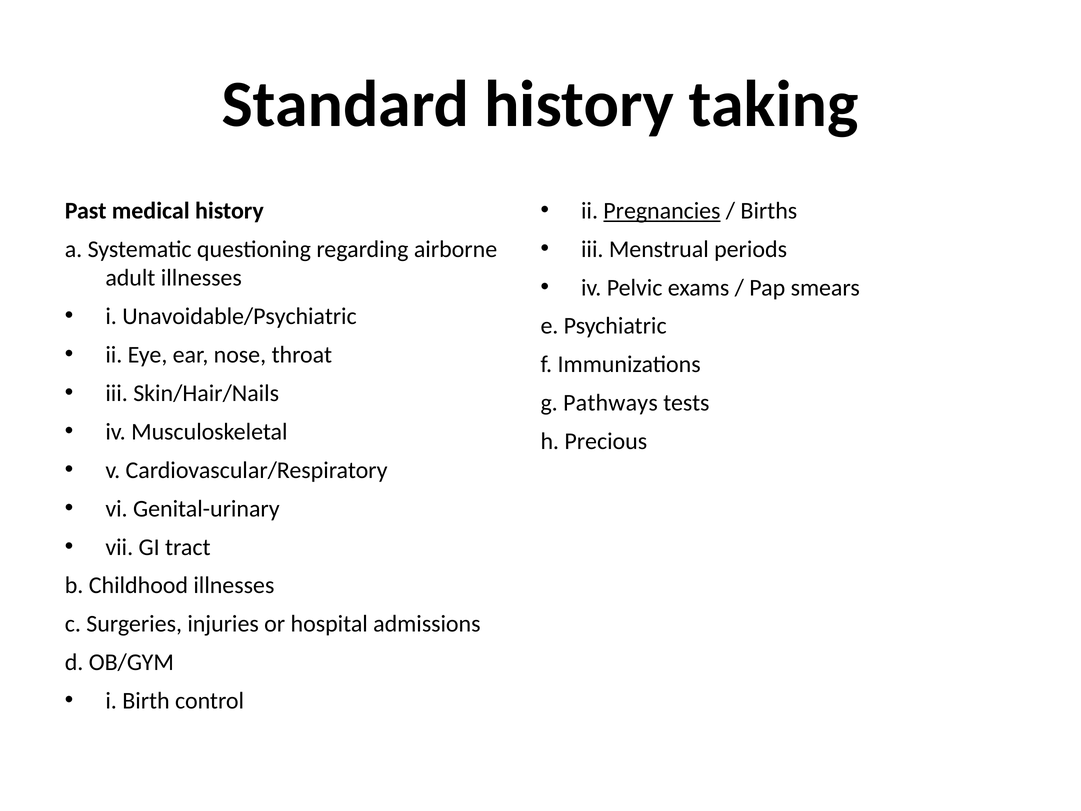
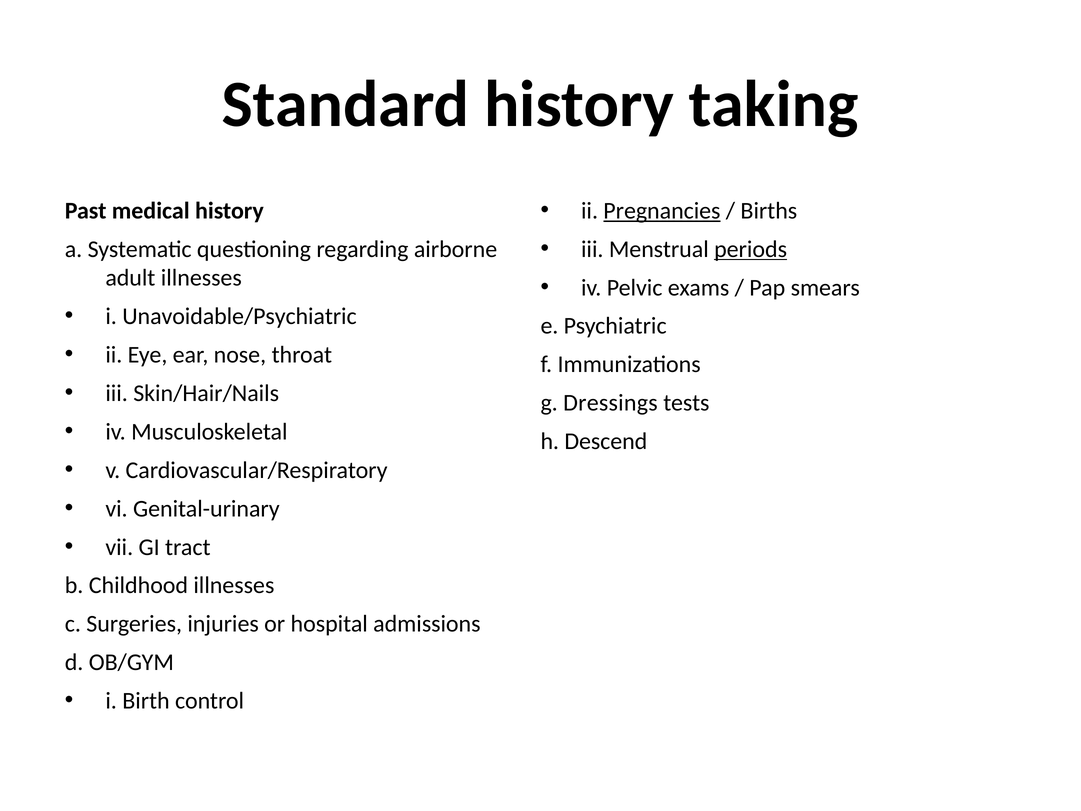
periods underline: none -> present
Pathways: Pathways -> Dressings
Precious: Precious -> Descend
